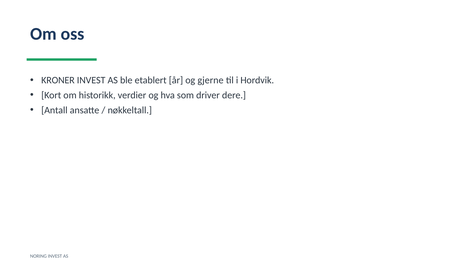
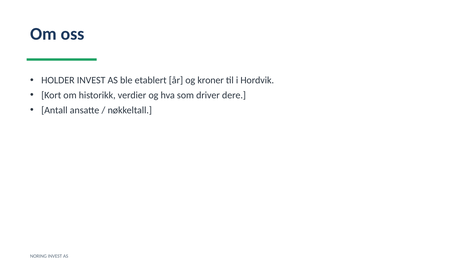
KRONER: KRONER -> HOLDER
gjerne: gjerne -> kroner
